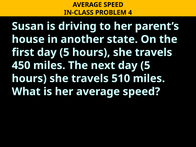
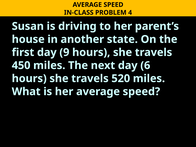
first day 5: 5 -> 9
next day 5: 5 -> 6
510: 510 -> 520
